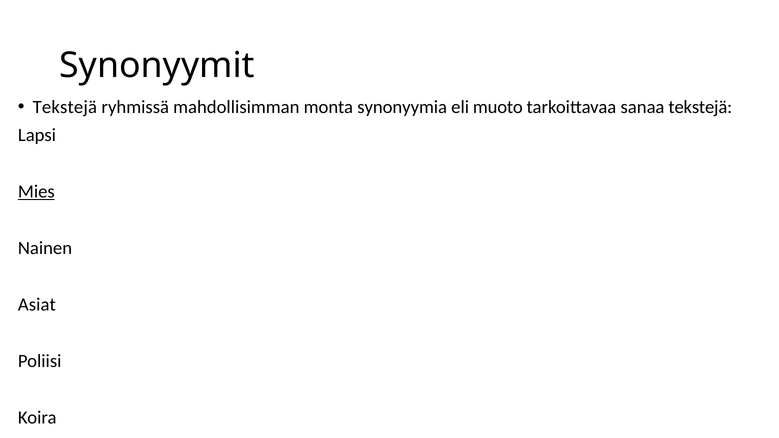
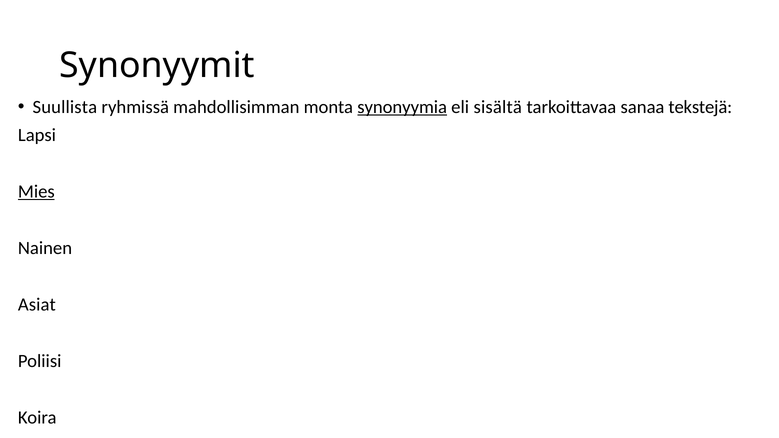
Tekstejä at (65, 107): Tekstejä -> Suullista
synonyymia underline: none -> present
muoto: muoto -> sisältä
